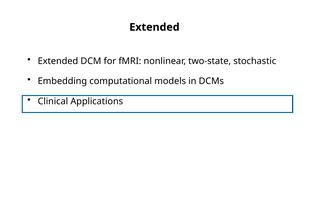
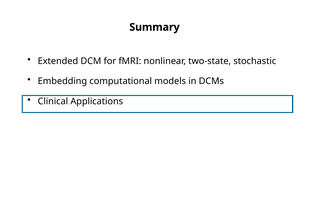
Extended at (154, 27): Extended -> Summary
